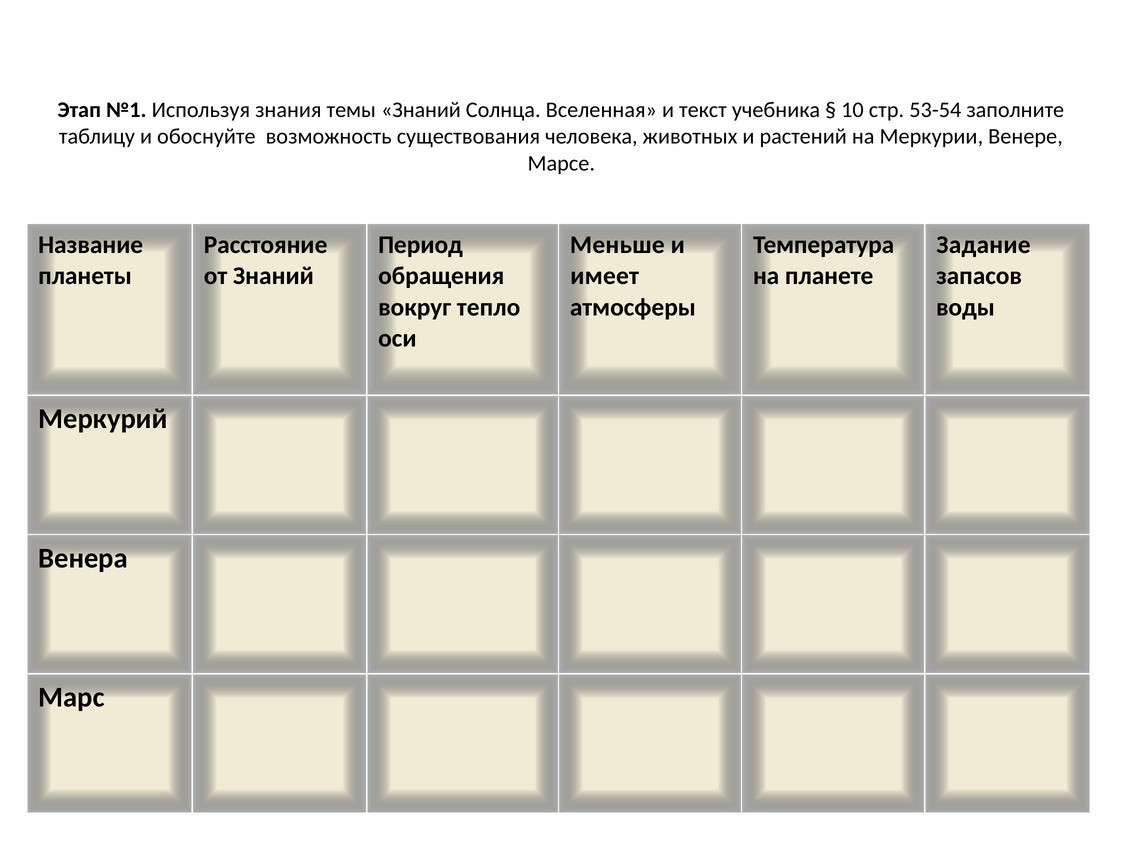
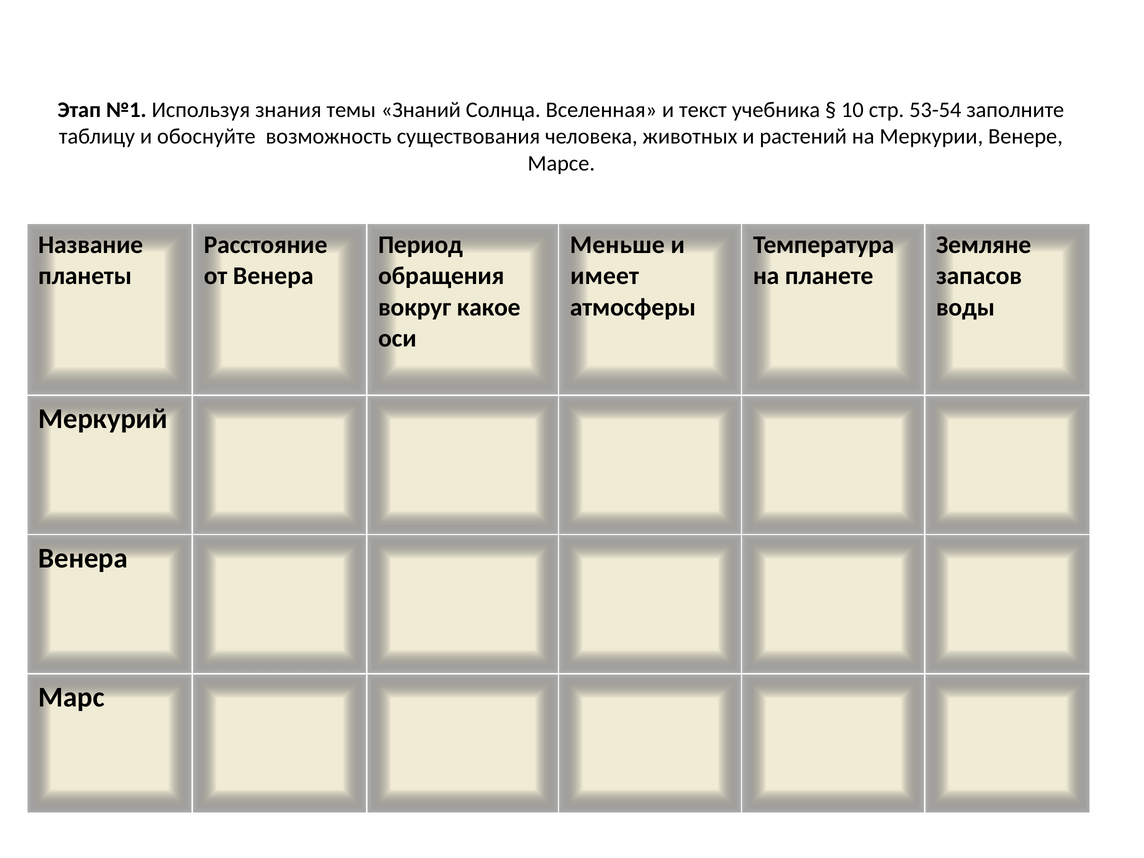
Задание: Задание -> Земляне
от Знаний: Знаний -> Венера
тепло: тепло -> какое
